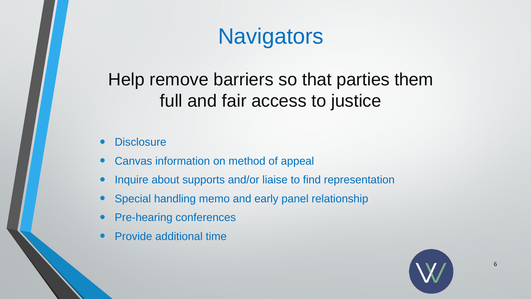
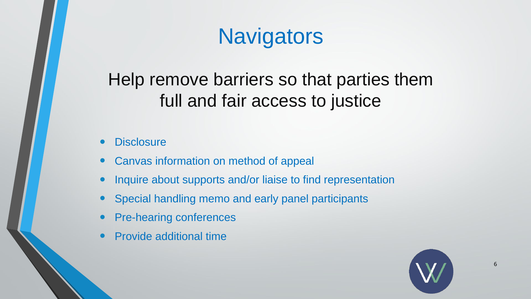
relationship: relationship -> participants
